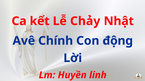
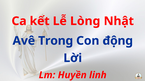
Chảy: Chảy -> Lòng
Chính: Chính -> Trong
